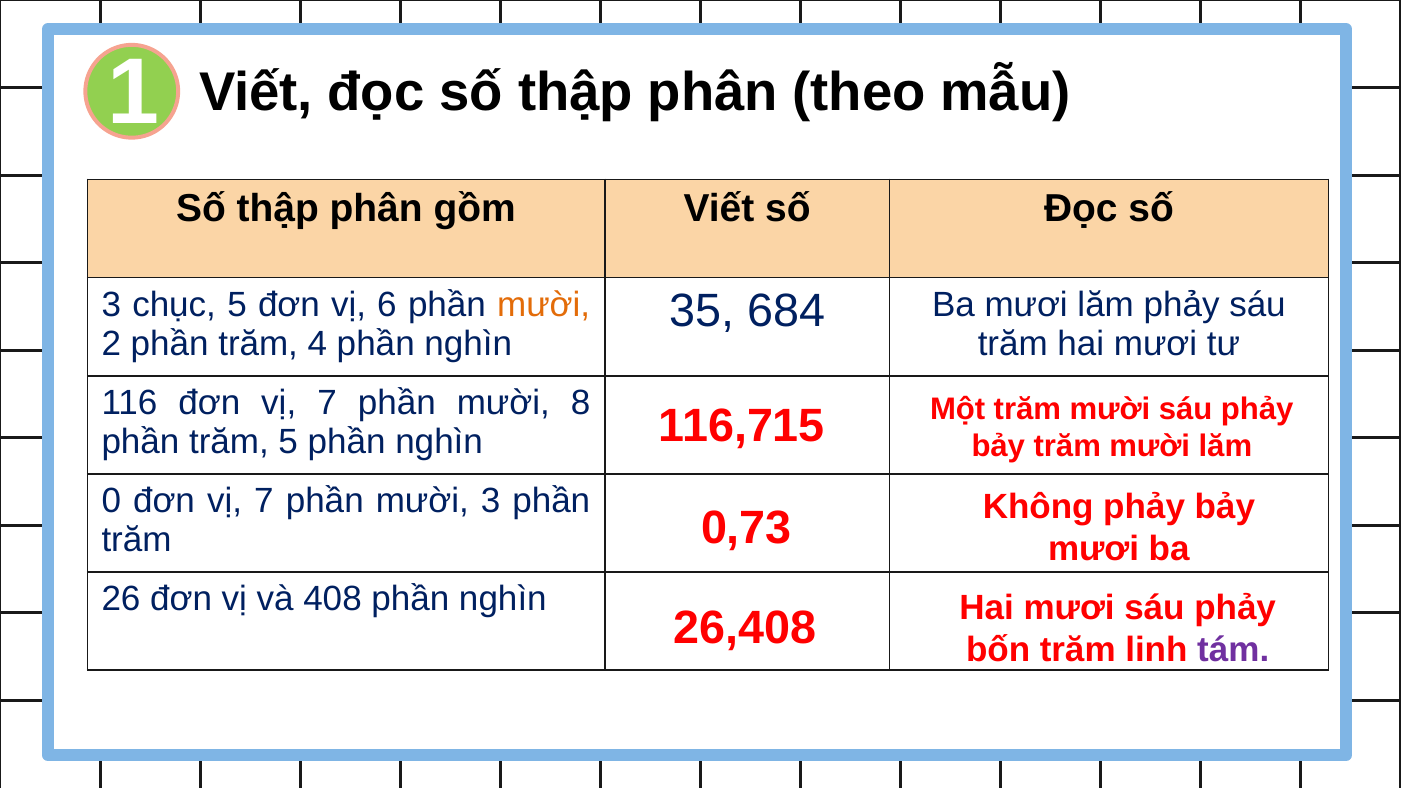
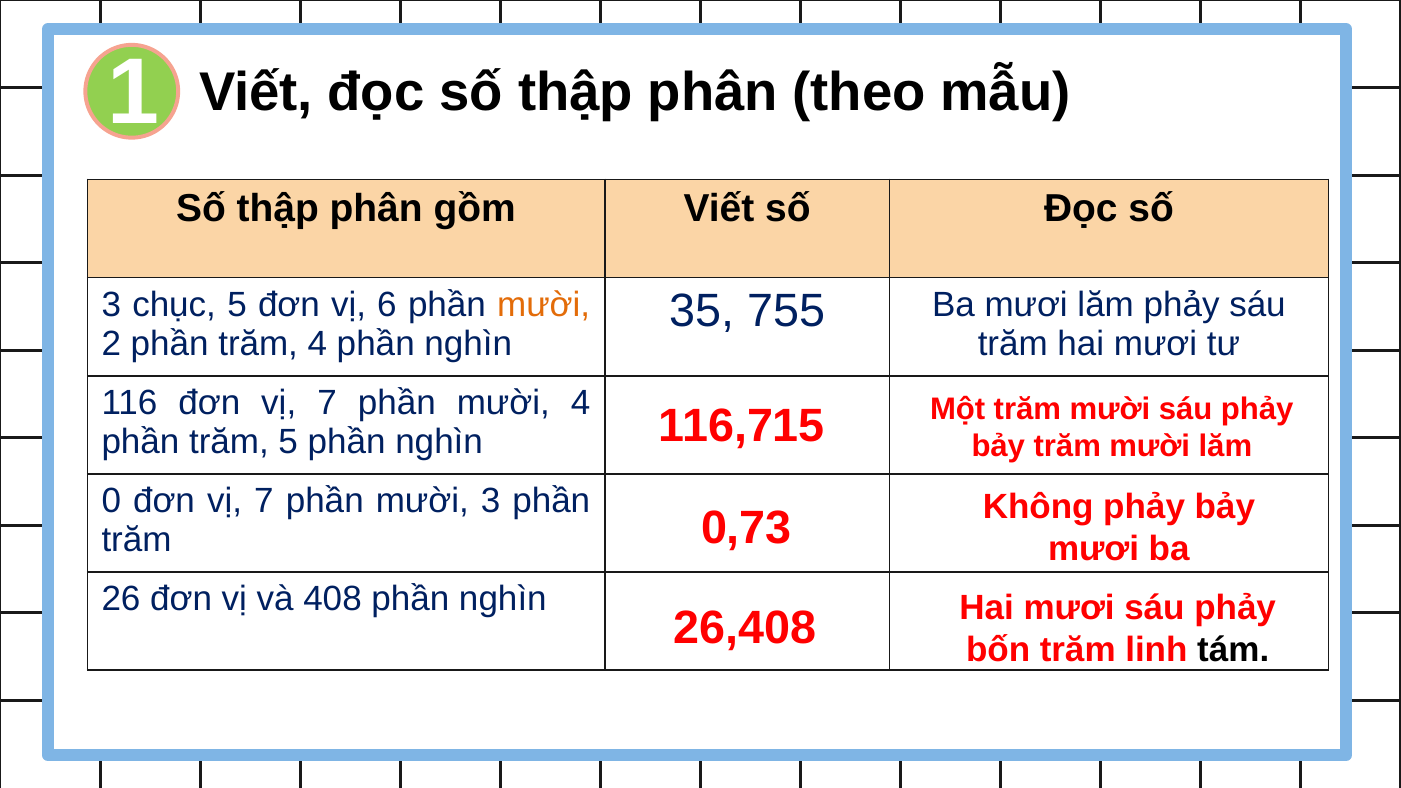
684: 684 -> 755
mười 8: 8 -> 4
tám colour: purple -> black
